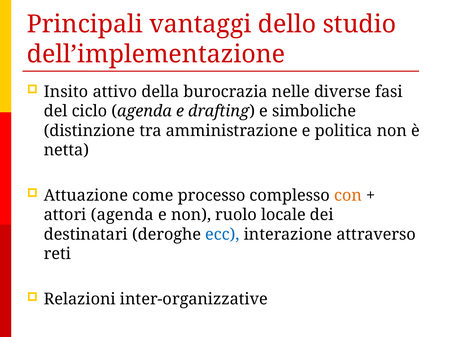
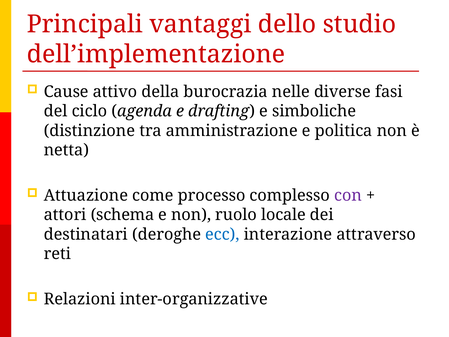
Insito: Insito -> Cause
con colour: orange -> purple
attori agenda: agenda -> schema
